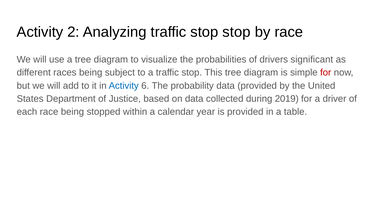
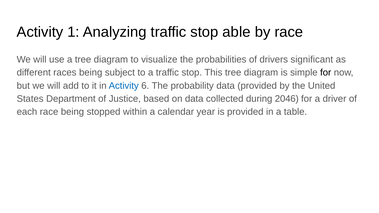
2: 2 -> 1
stop stop: stop -> able
for at (326, 73) colour: red -> black
2019: 2019 -> 2046
